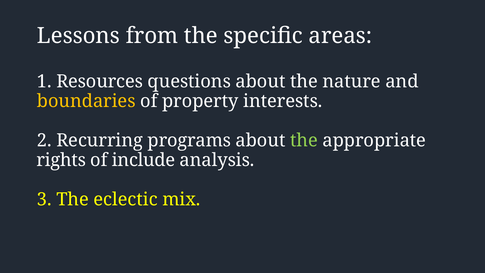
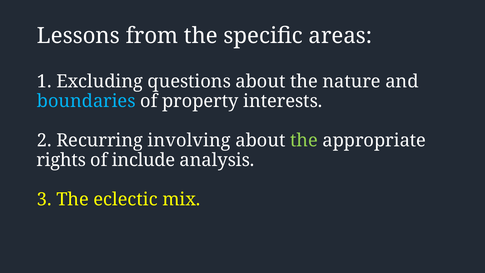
Resources: Resources -> Excluding
boundaries colour: yellow -> light blue
programs: programs -> involving
